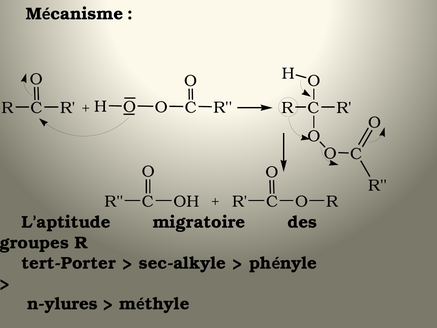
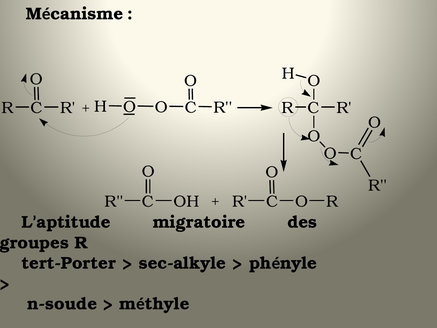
n-ylures: n-ylures -> n-soude
